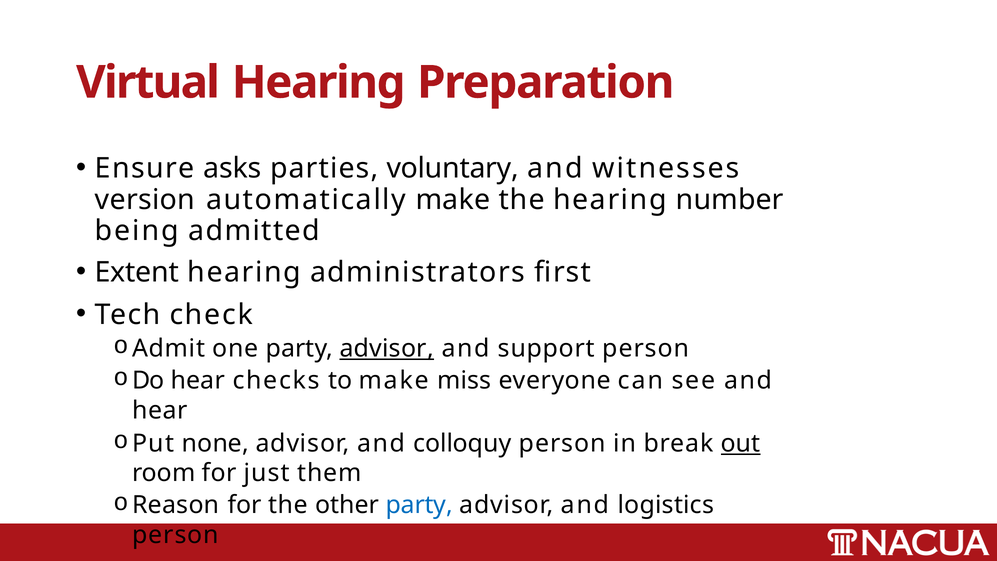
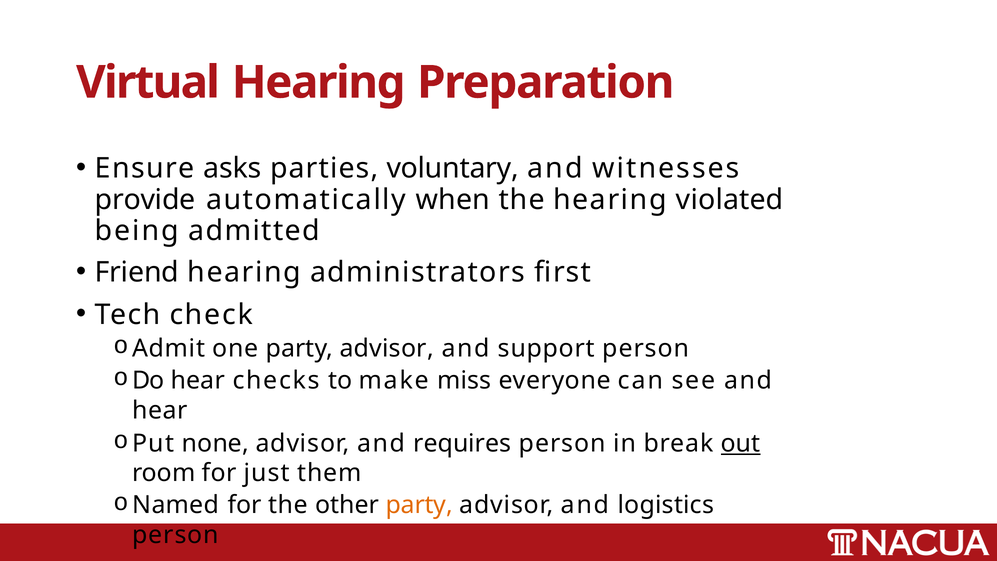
version: version -> provide
automatically make: make -> when
number: number -> violated
Extent: Extent -> Friend
advisor at (387, 348) underline: present -> none
colloquy: colloquy -> requires
Reason: Reason -> Named
party at (419, 505) colour: blue -> orange
